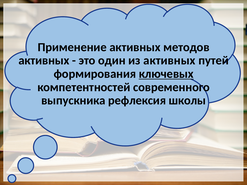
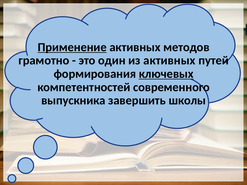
Применение underline: none -> present
активных at (44, 61): активных -> грамотно
рефлексия: рефлексия -> завершить
